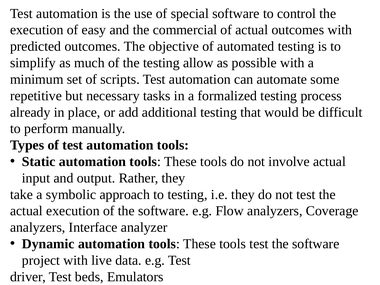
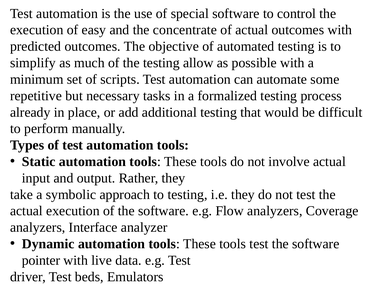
commercial: commercial -> concentrate
project: project -> pointer
